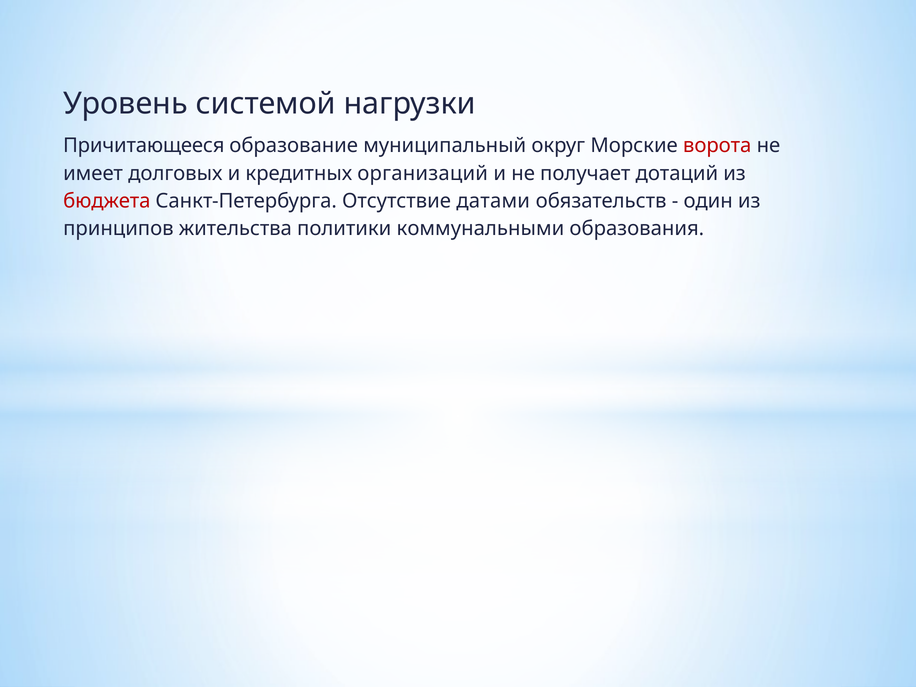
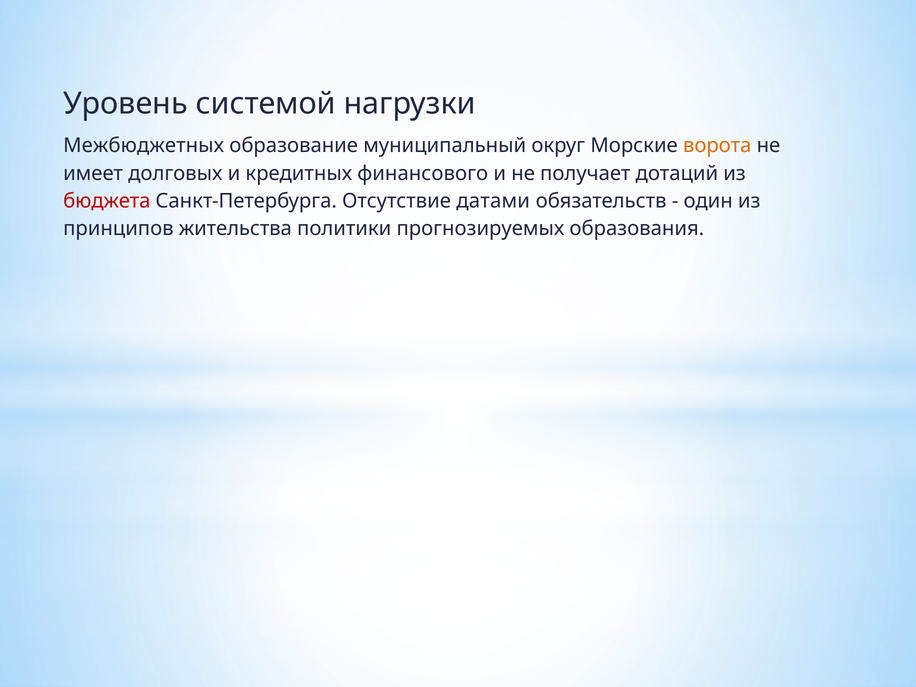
Причитающееся: Причитающееся -> Межбюджетных
ворота colour: red -> orange
организаций: организаций -> финансового
коммунальными: коммунальными -> прогнозируемых
